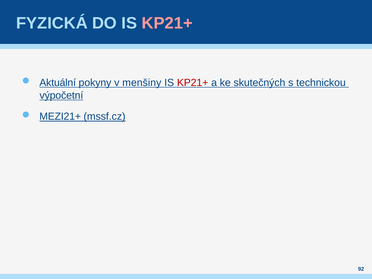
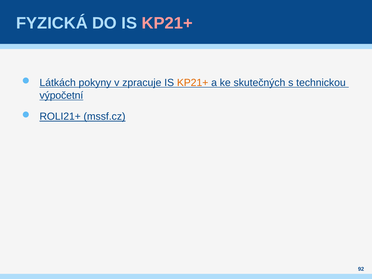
Aktuální: Aktuální -> Látkách
menšiny: menšiny -> zpracuje
KP21+ at (193, 83) colour: red -> orange
MEZI21+: MEZI21+ -> ROLI21+
